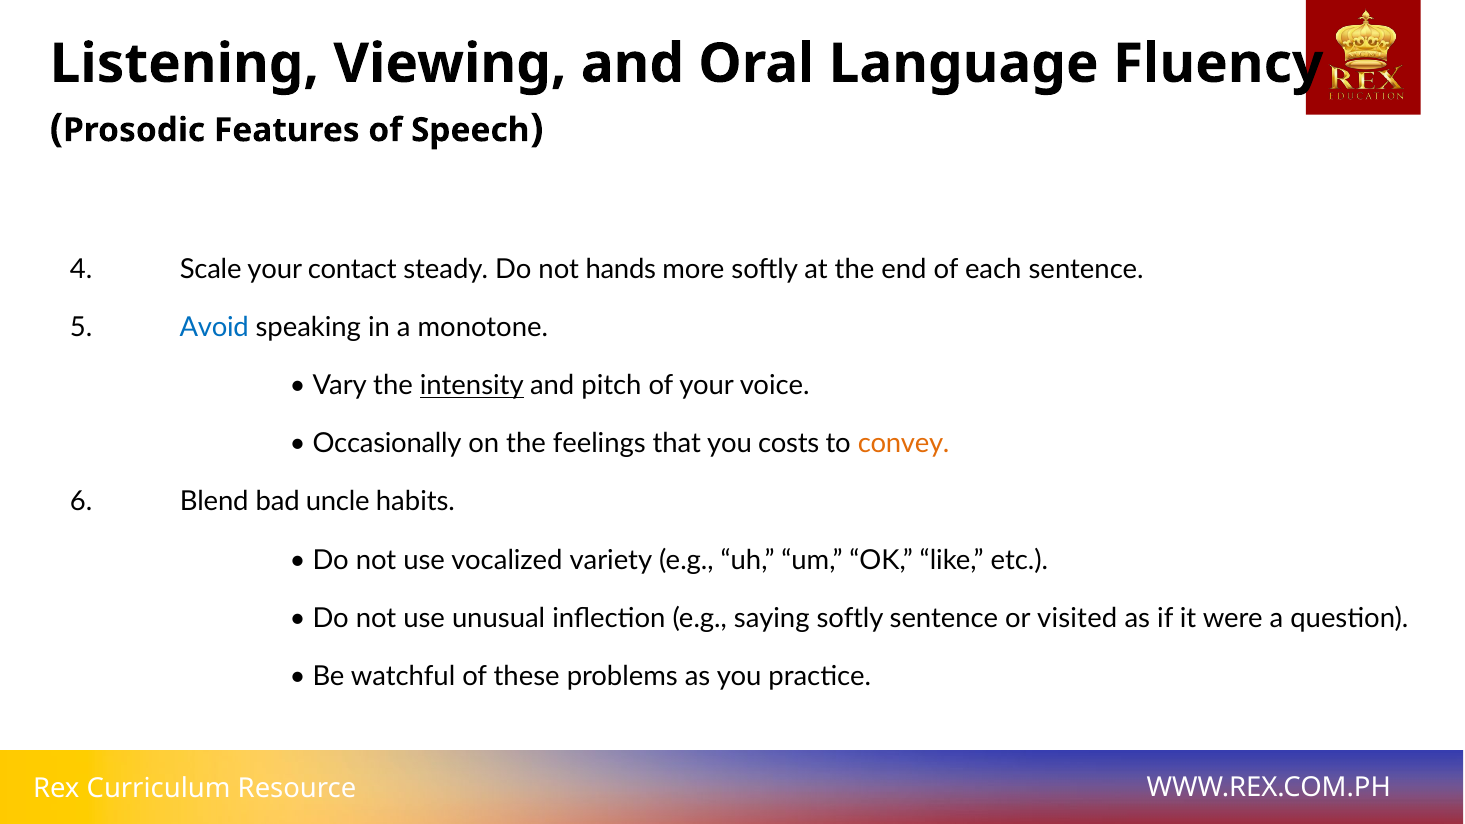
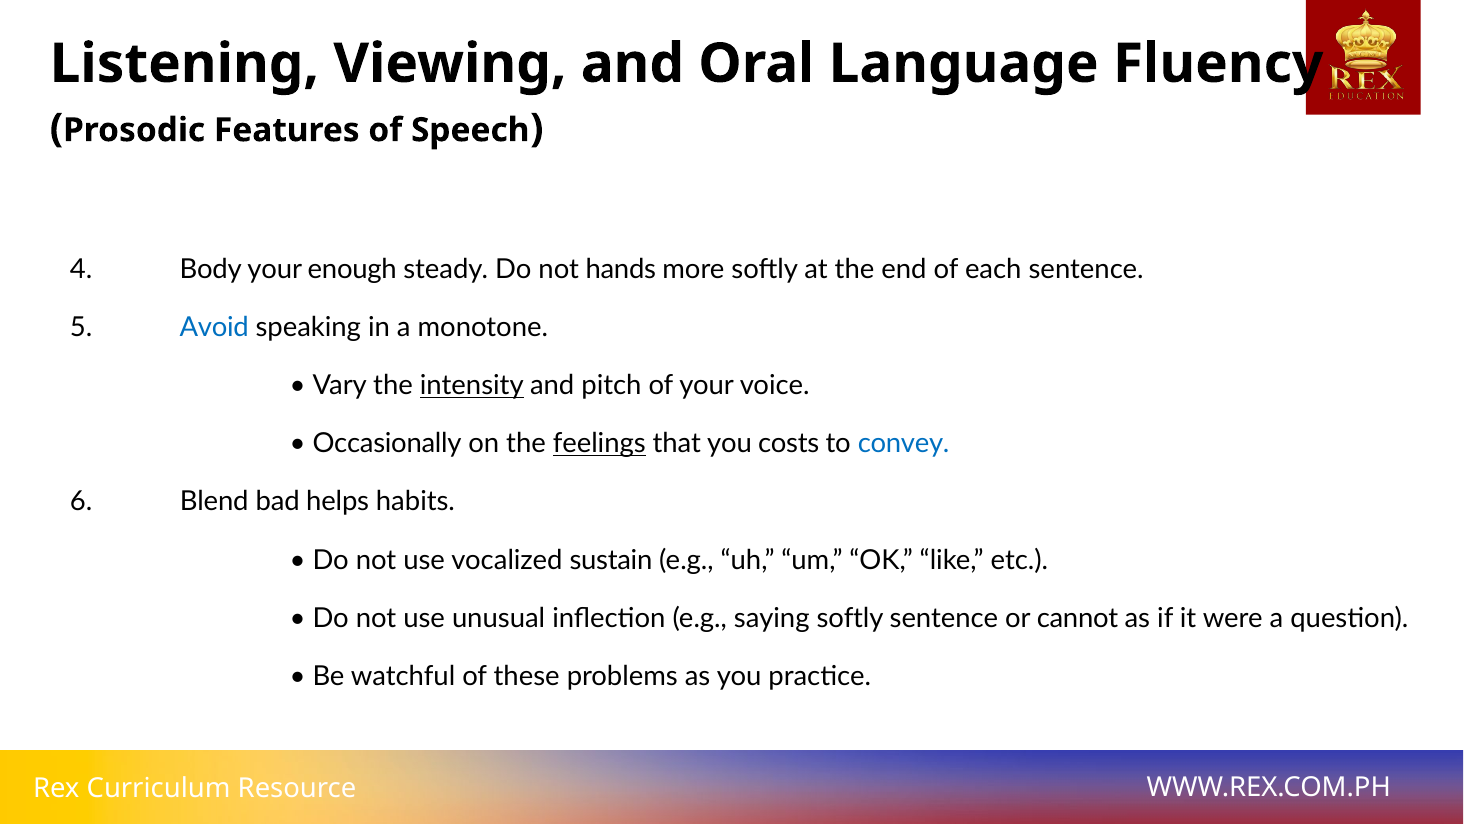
Scale: Scale -> Body
contact: contact -> enough
feelings underline: none -> present
convey colour: orange -> blue
uncle: uncle -> helps
variety: variety -> sustain
visited: visited -> cannot
